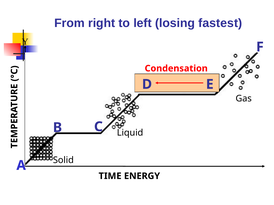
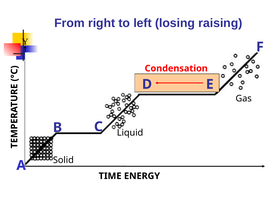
fastest: fastest -> raising
